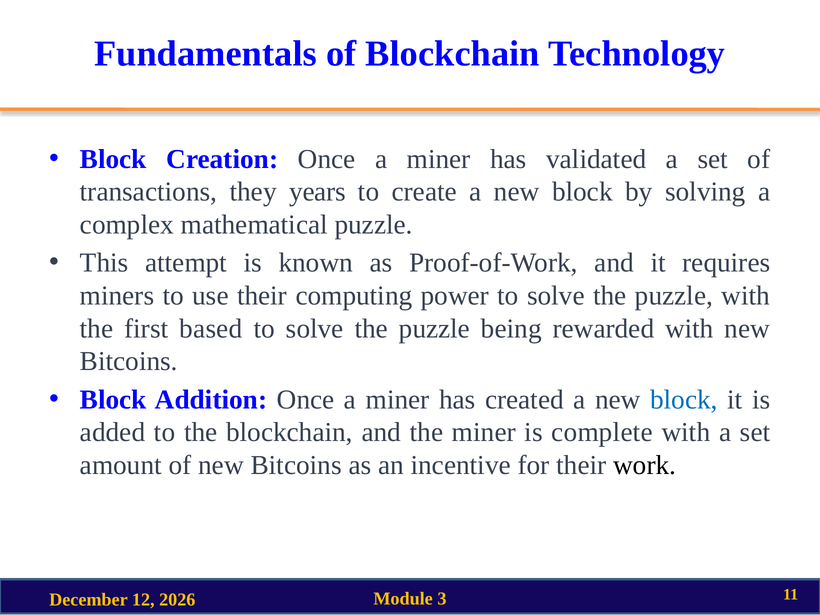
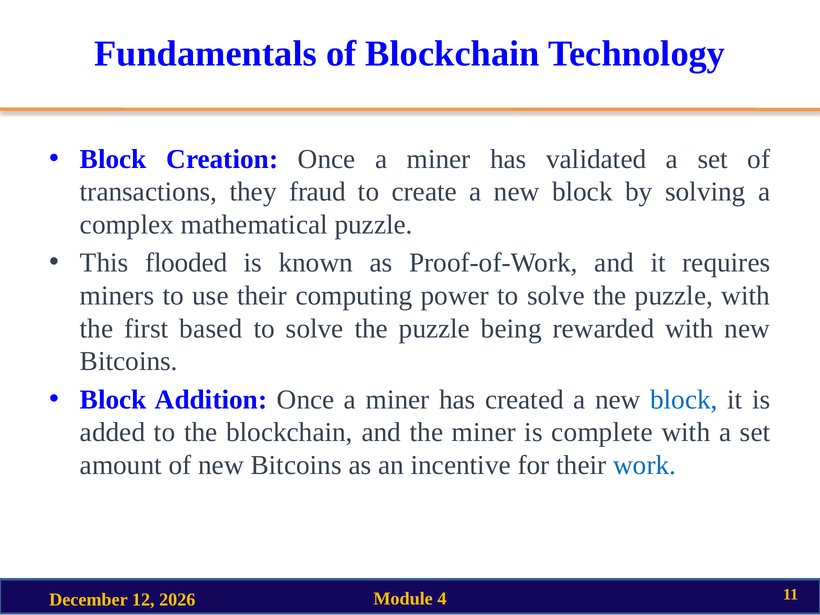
years: years -> fraud
attempt: attempt -> flooded
work colour: black -> blue
3: 3 -> 4
